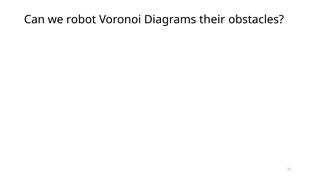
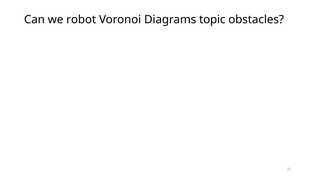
their: their -> topic
